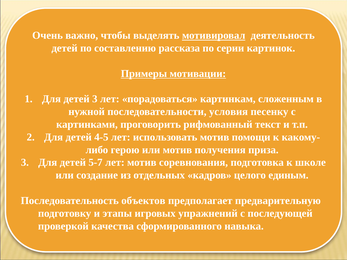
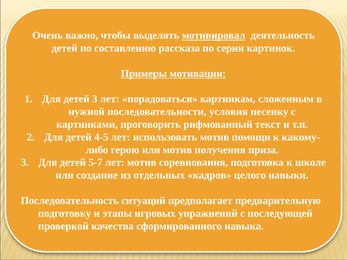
единым: единым -> навыки
объектов: объектов -> ситуаций
